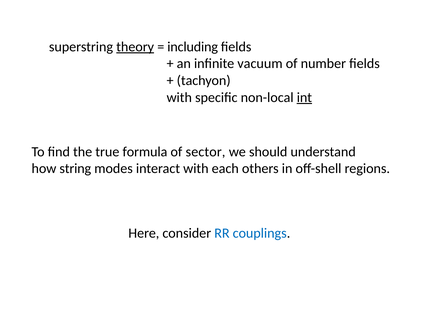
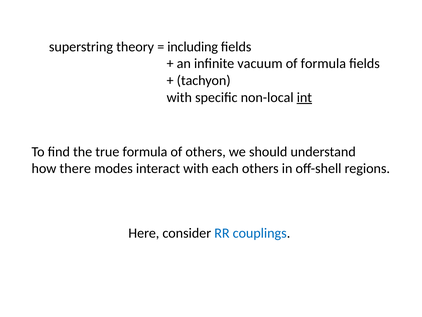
theory underline: present -> none
of number: number -> formula
of sector: sector -> others
string: string -> there
